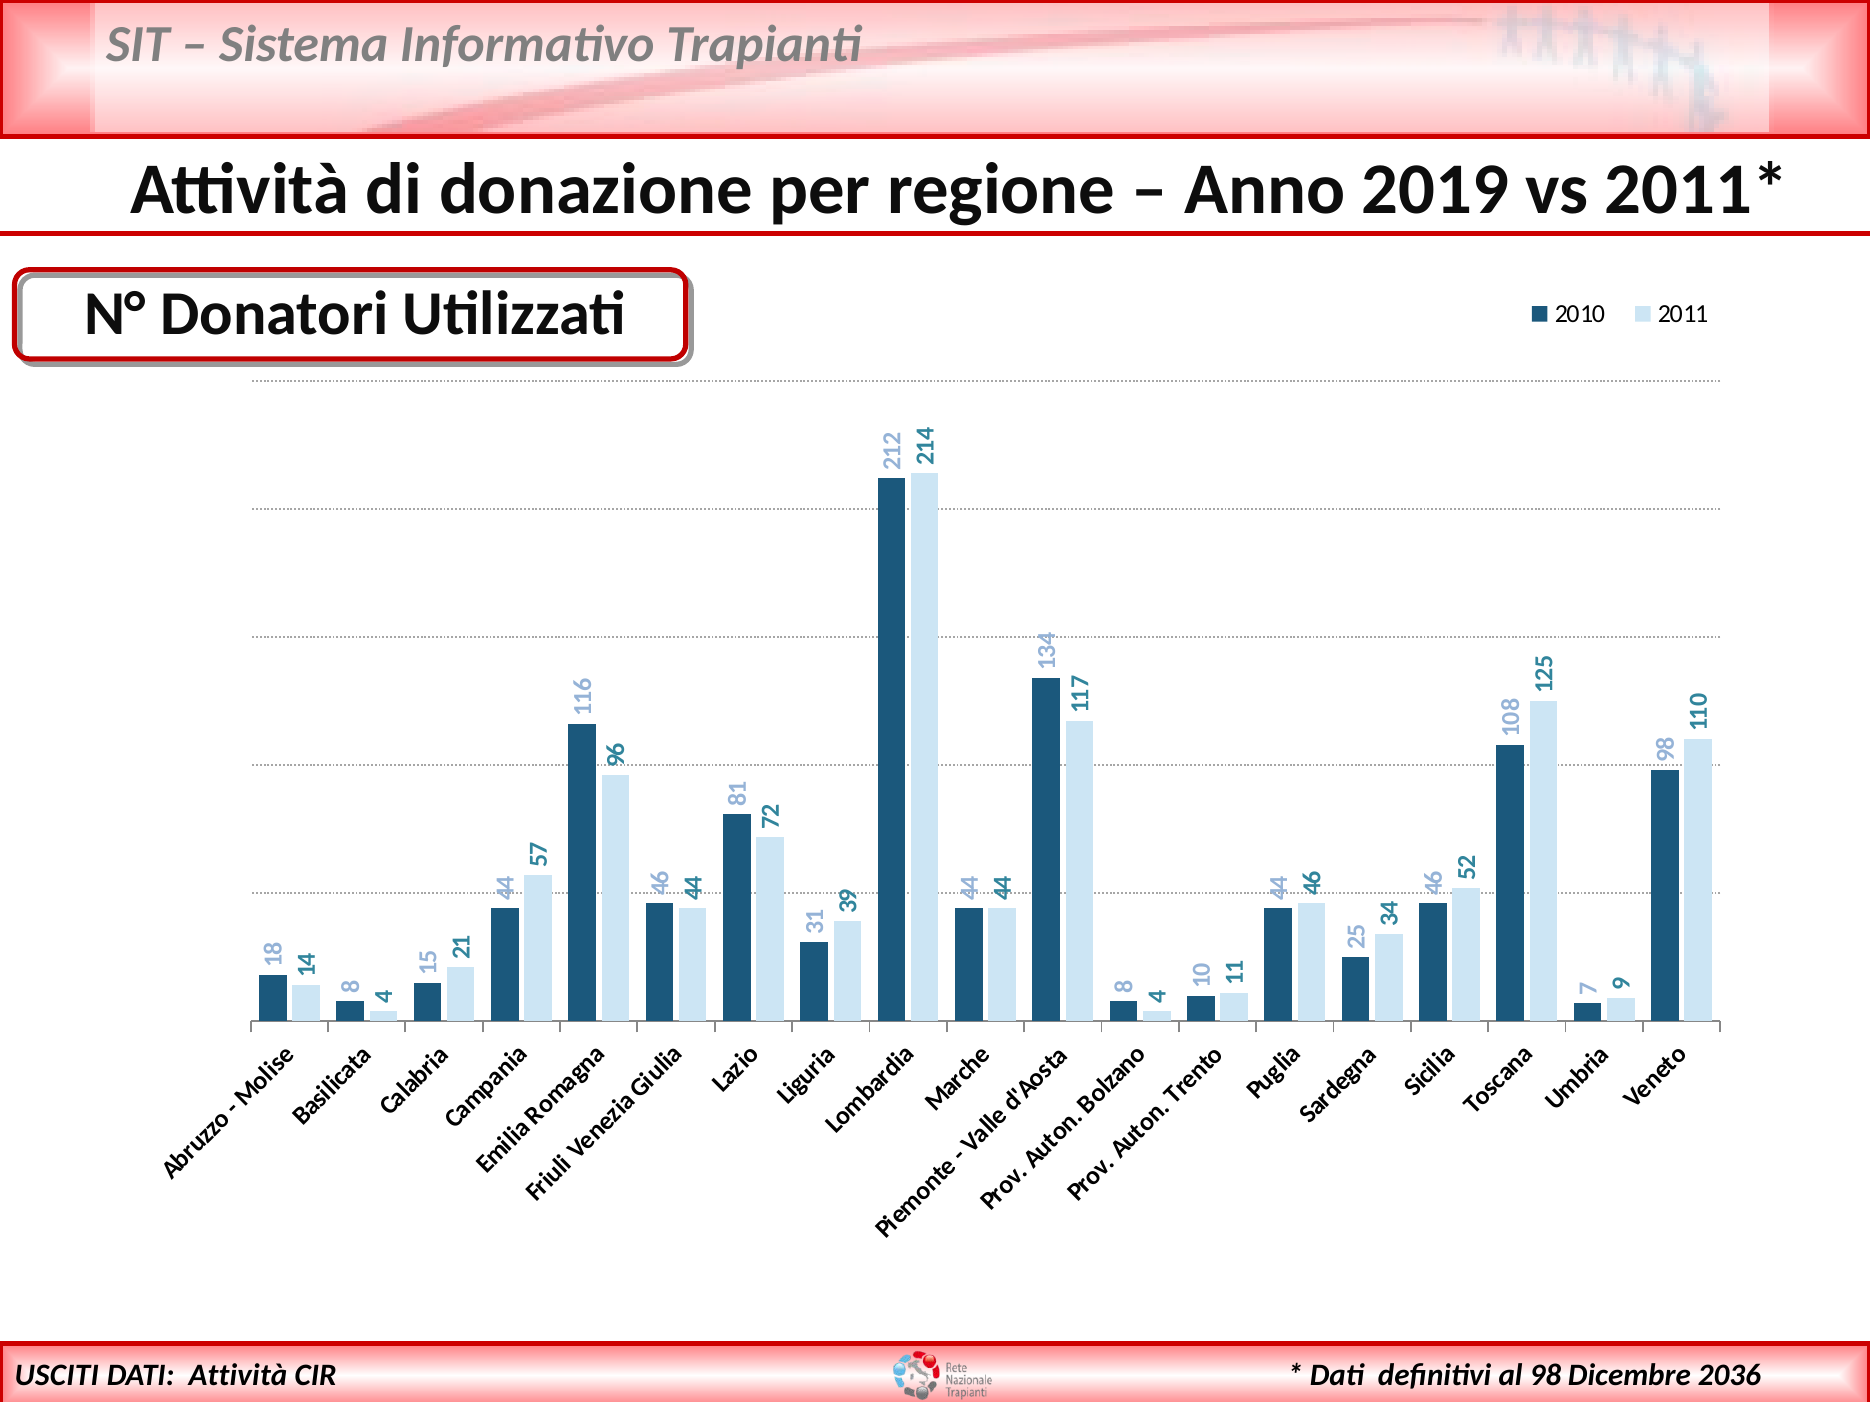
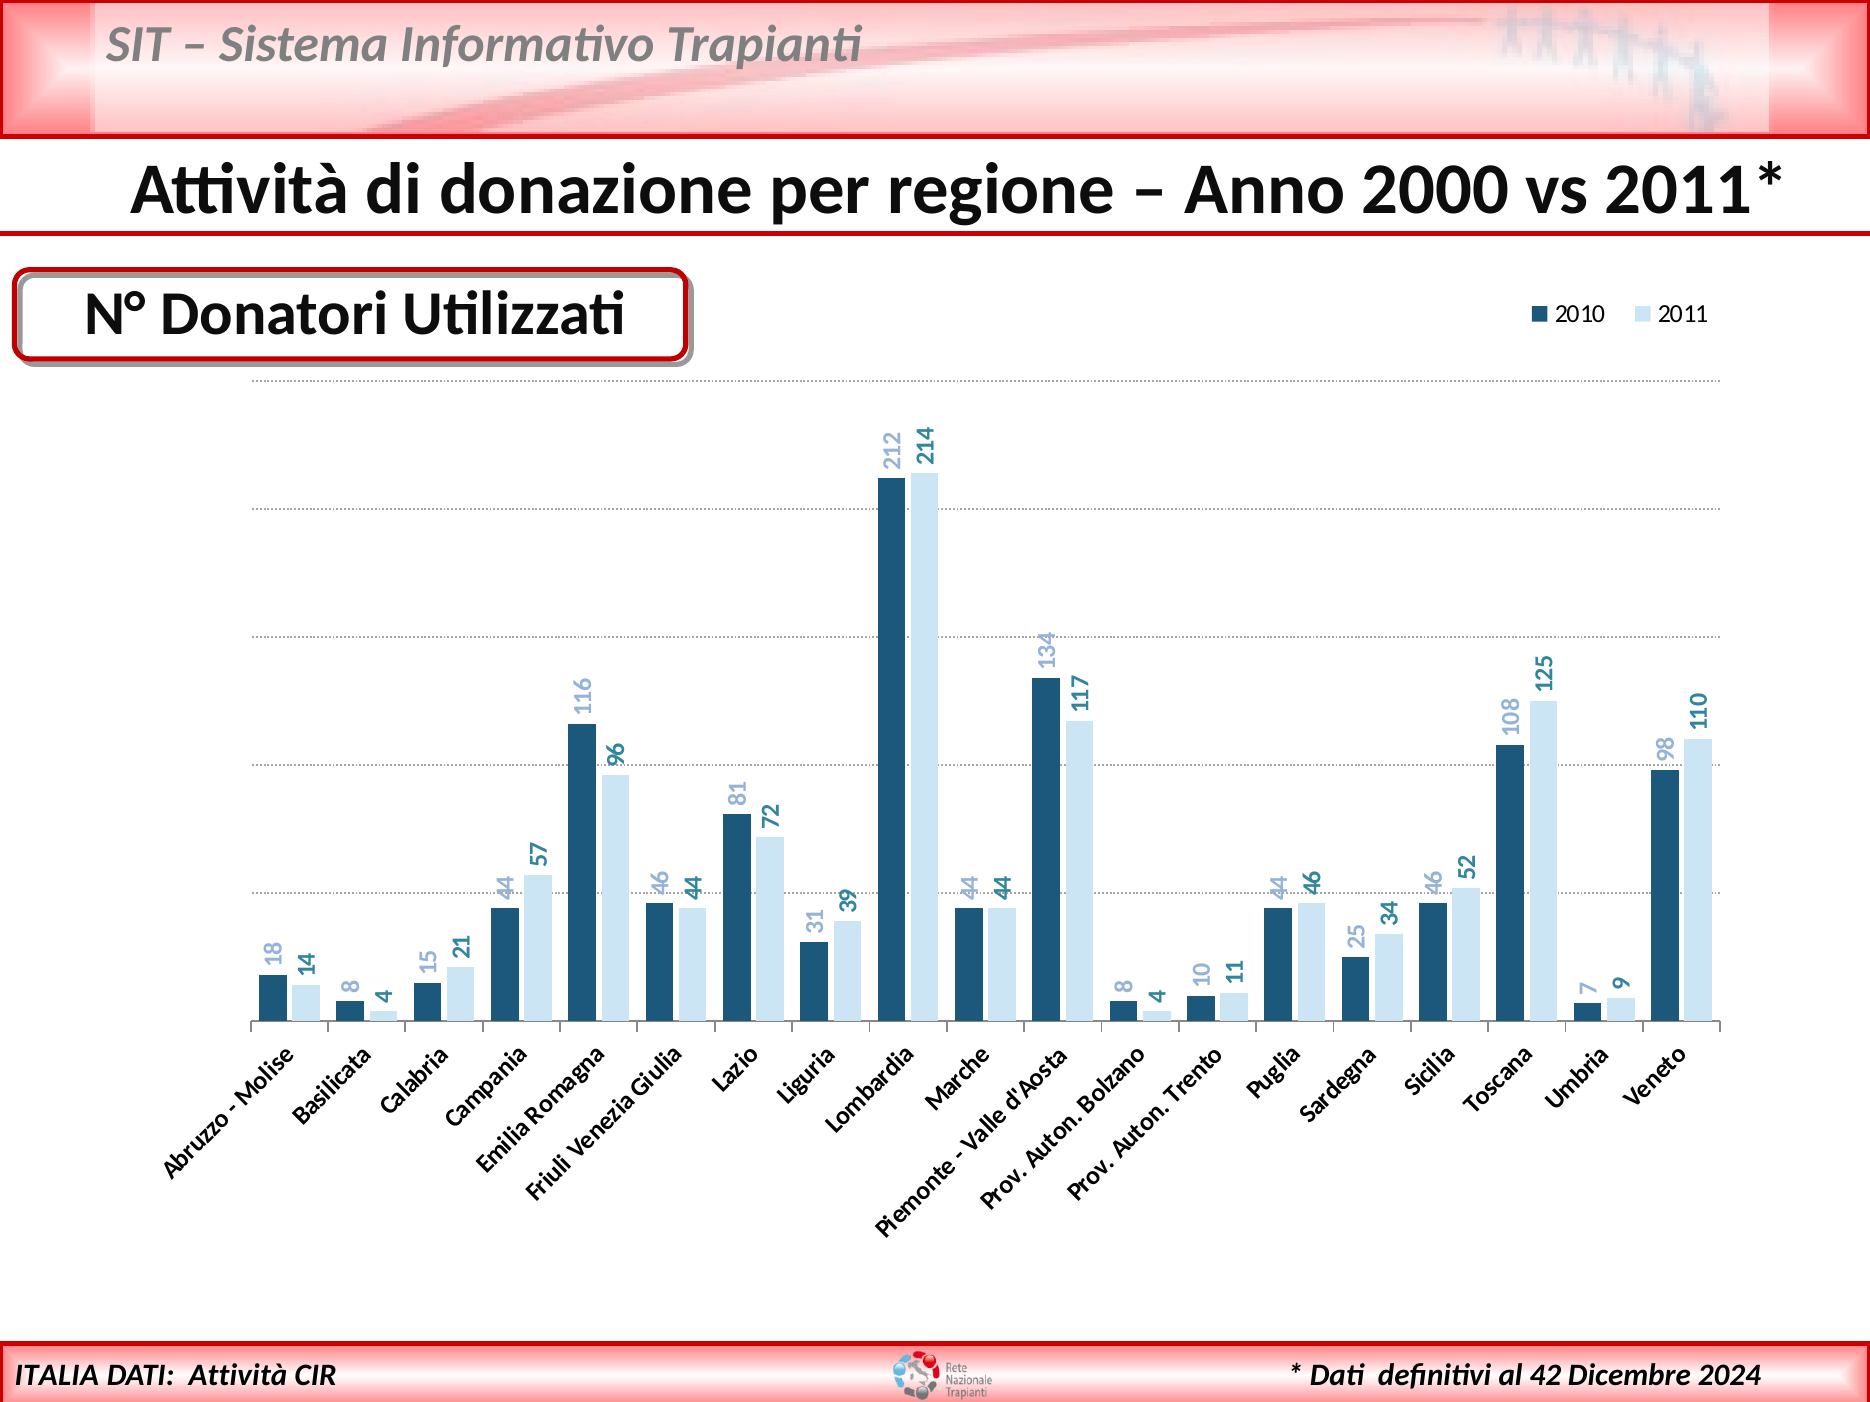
2019: 2019 -> 2000
98: 98 -> 42
2036: 2036 -> 2024
USCITI: USCITI -> ITALIA
